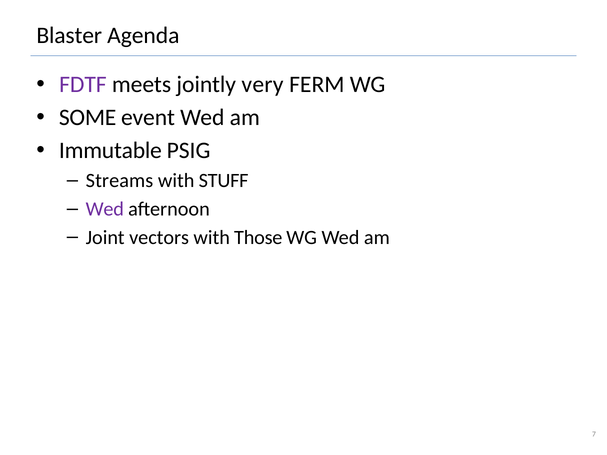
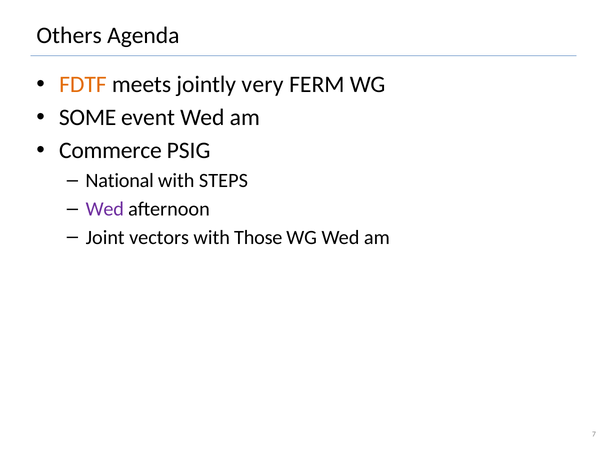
Blaster: Blaster -> Others
FDTF colour: purple -> orange
Immutable: Immutable -> Commerce
Streams: Streams -> National
STUFF: STUFF -> STEPS
